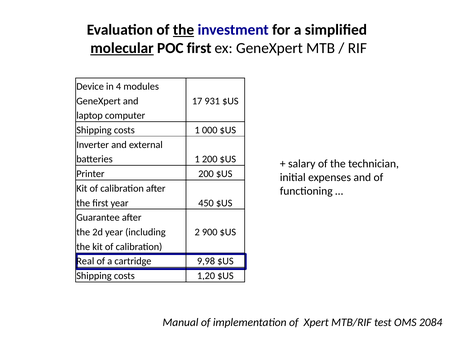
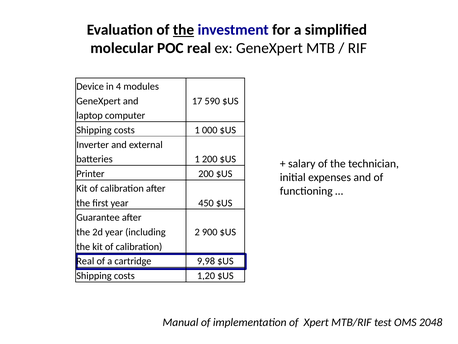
molecular underline: present -> none
POC first: first -> real
931: 931 -> 590
2084: 2084 -> 2048
